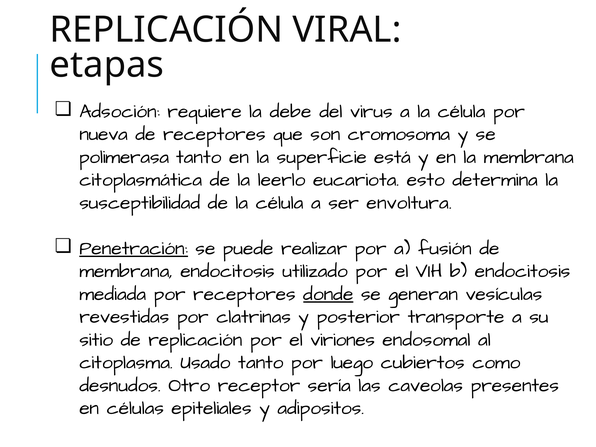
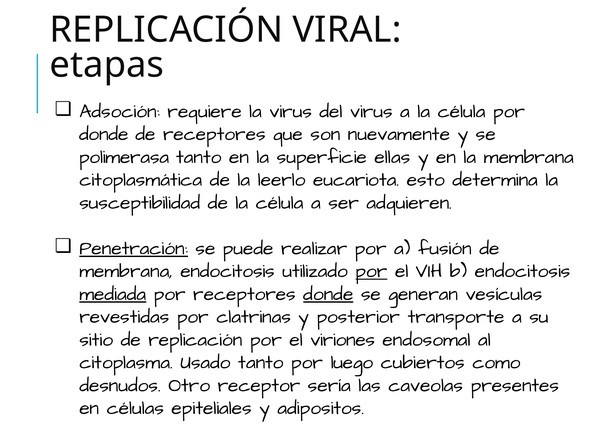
la debe: debe -> virus
nueva at (104, 134): nueva -> donde
cromosoma: cromosoma -> nuevamente
está: está -> ellas
envoltura: envoltura -> adquieren
por at (372, 271) underline: none -> present
mediada underline: none -> present
